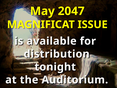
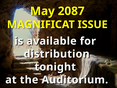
2047: 2047 -> 2087
